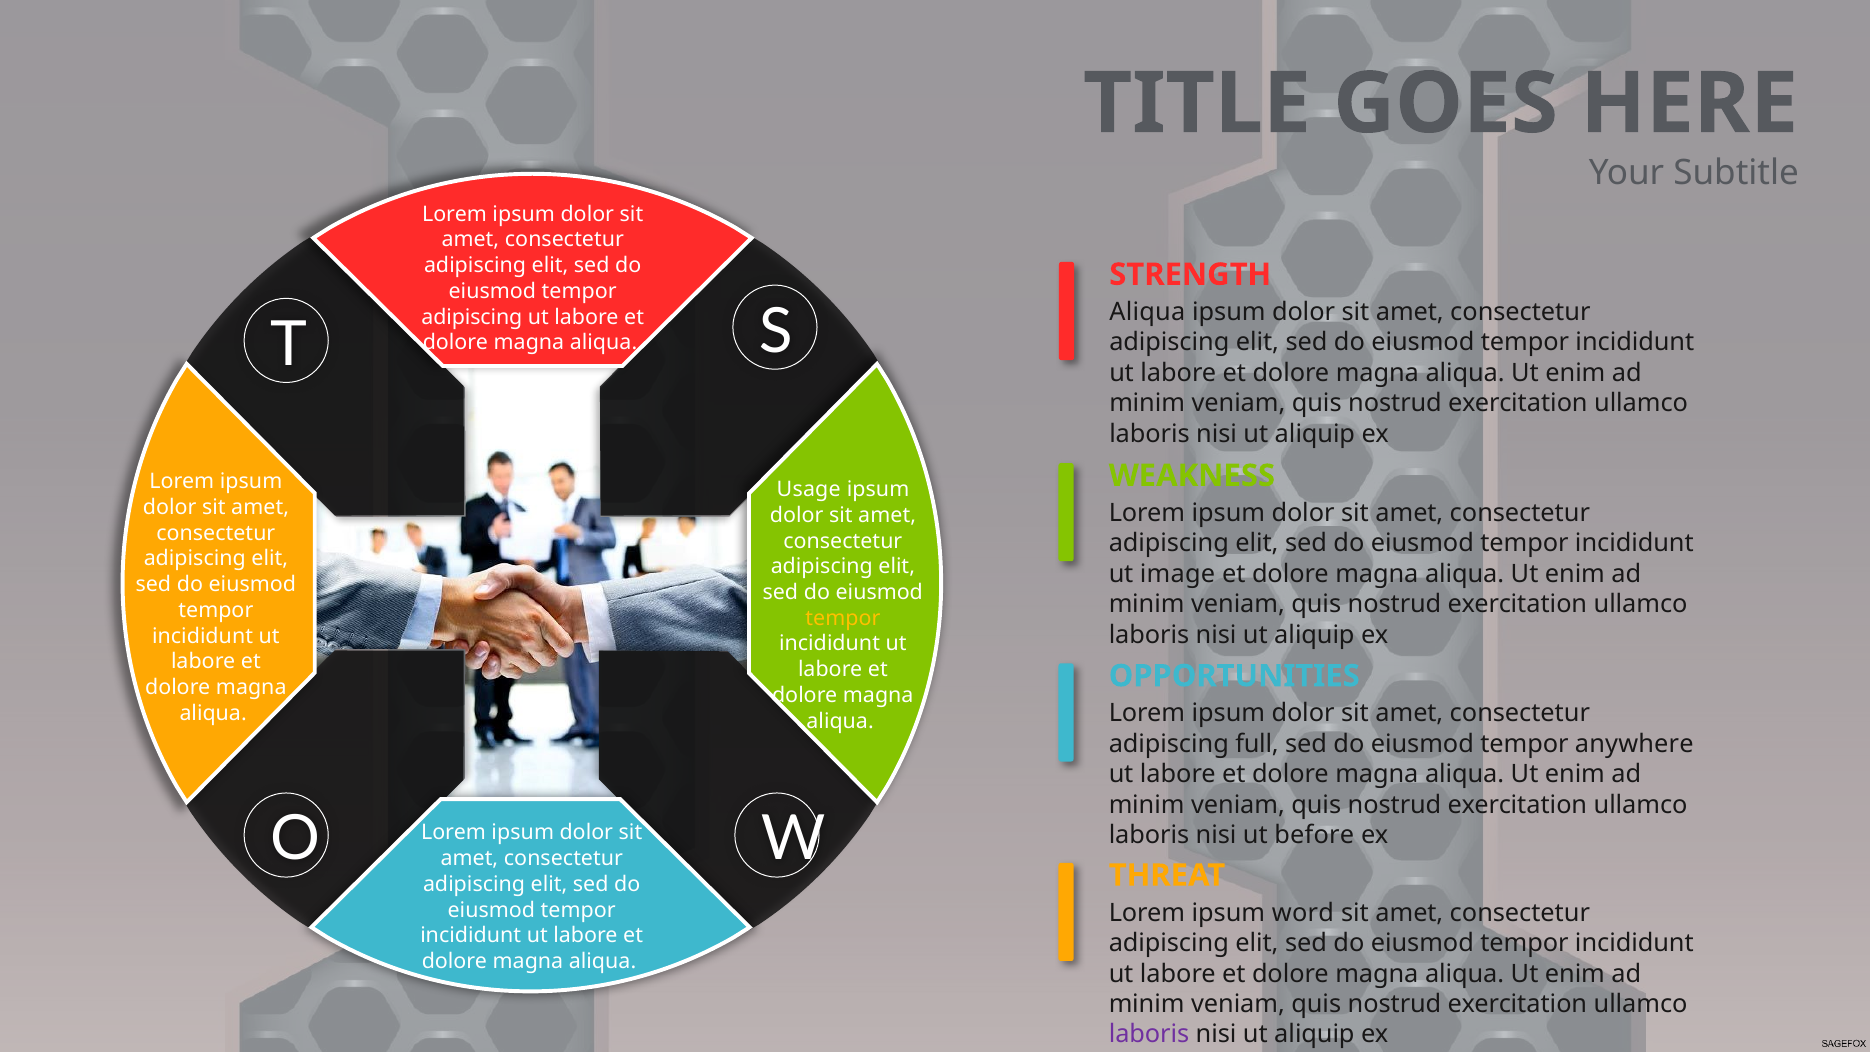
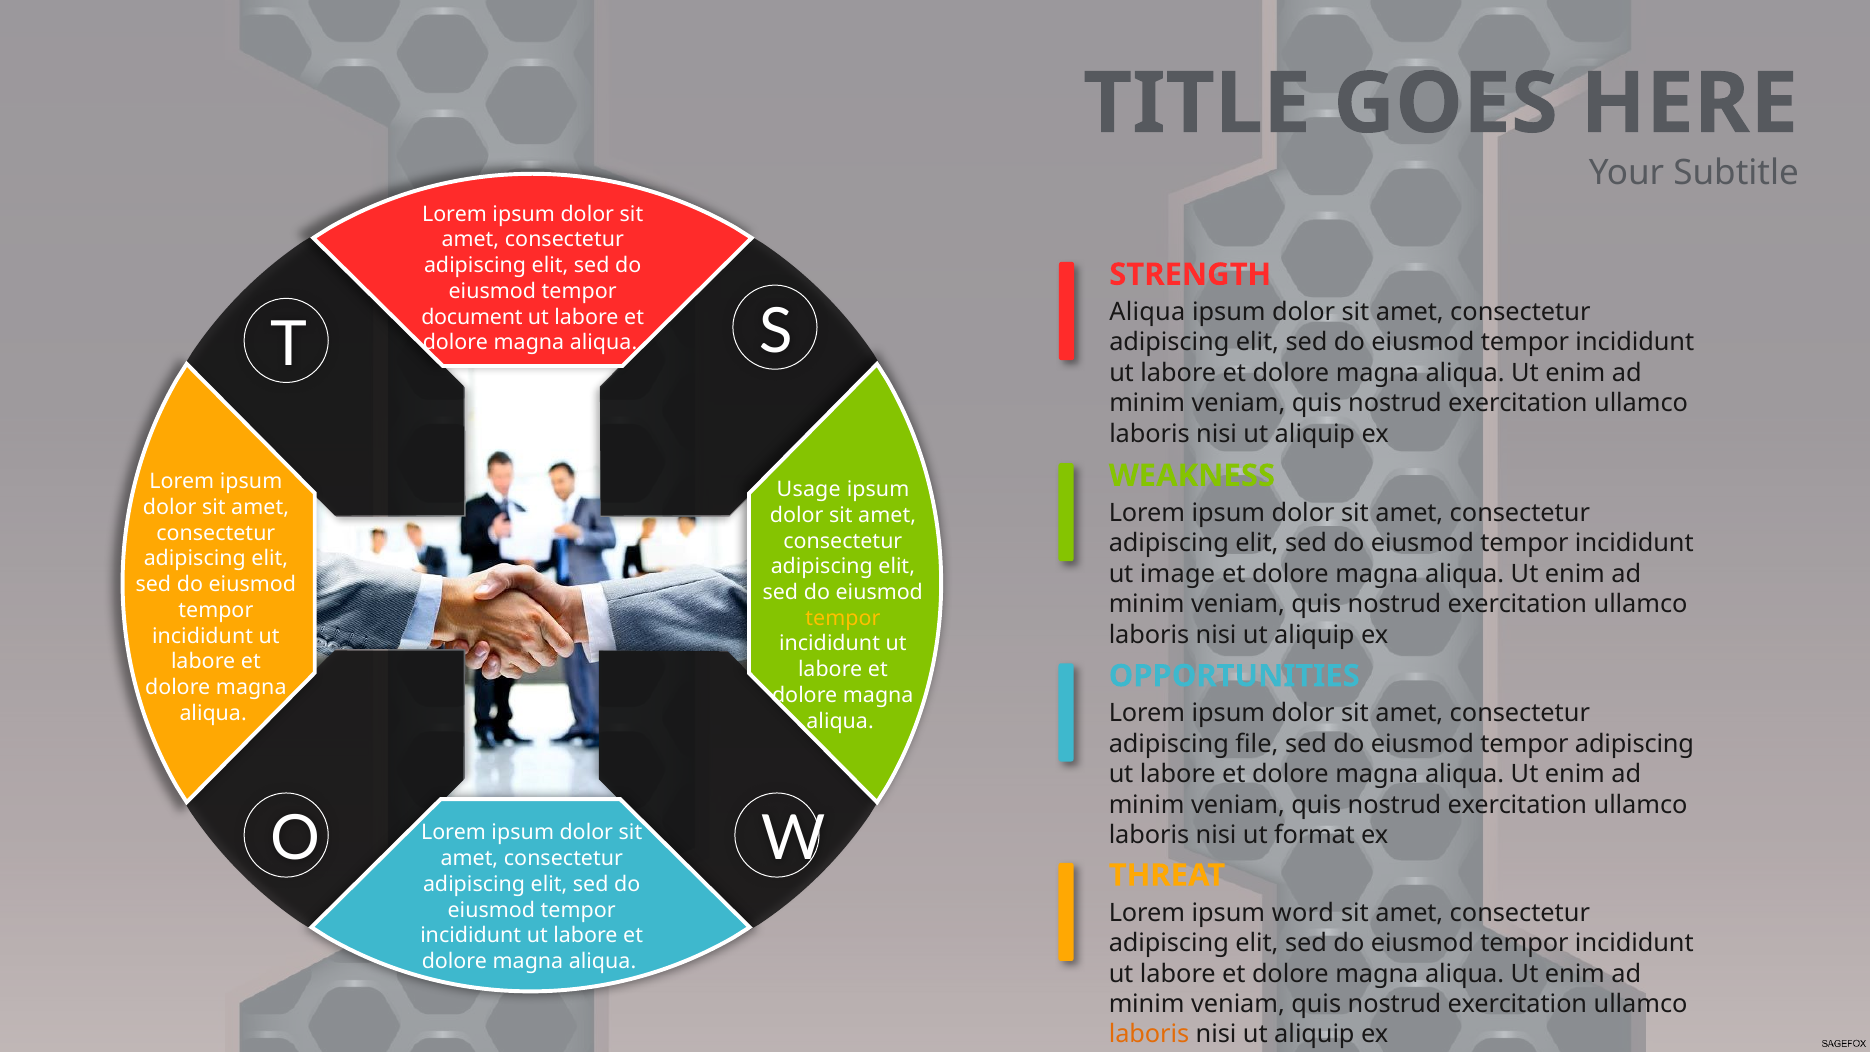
adipiscing at (472, 317): adipiscing -> document
full: full -> file
tempor anywhere: anywhere -> adipiscing
before: before -> format
laboris at (1149, 1034) colour: purple -> orange
